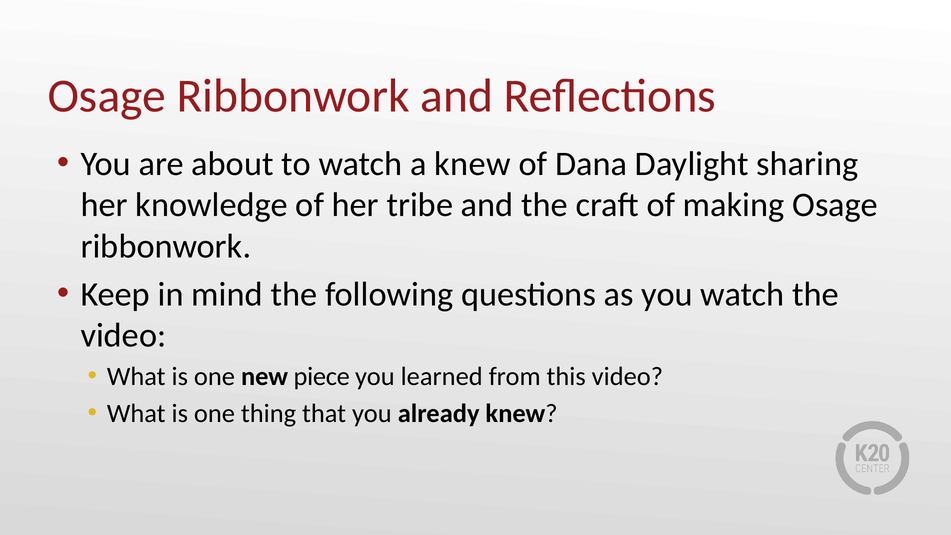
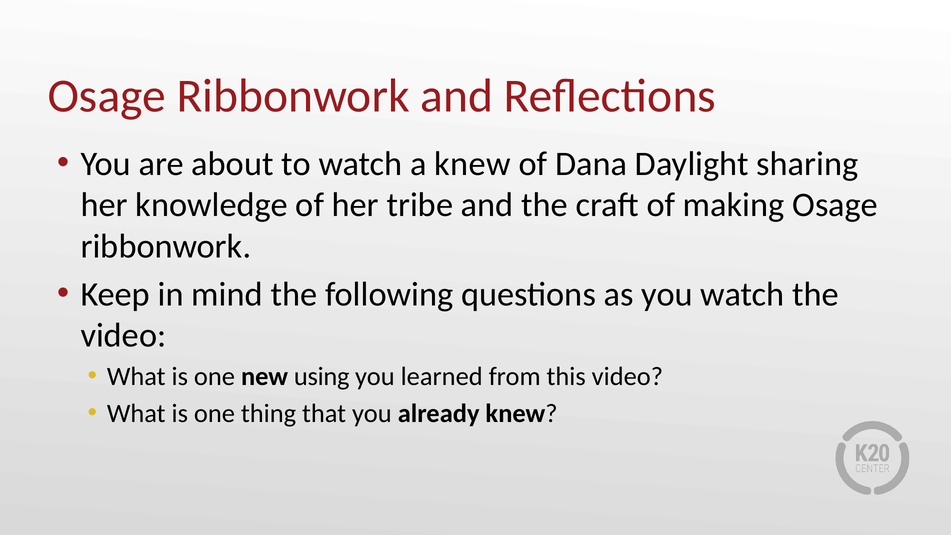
piece: piece -> using
